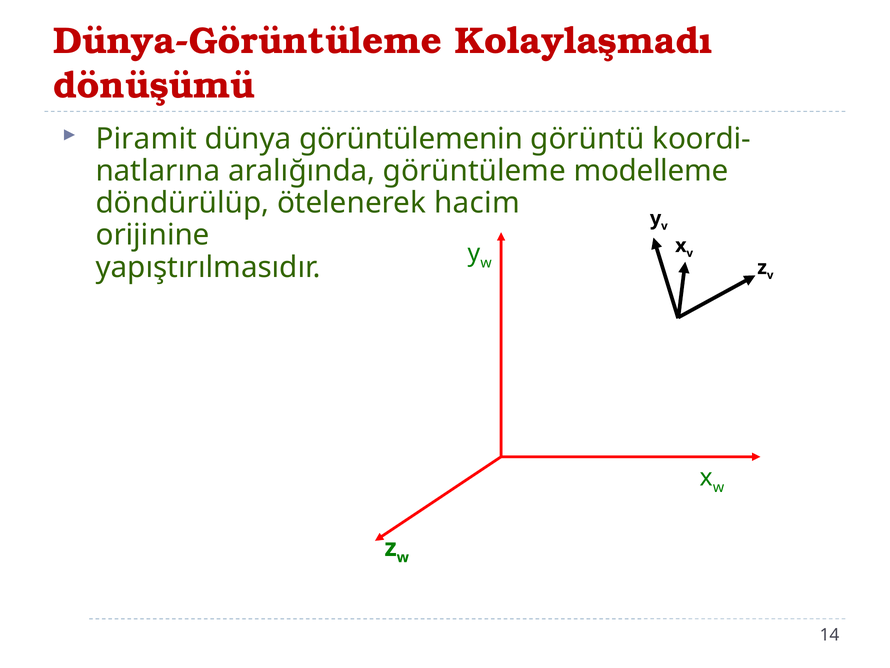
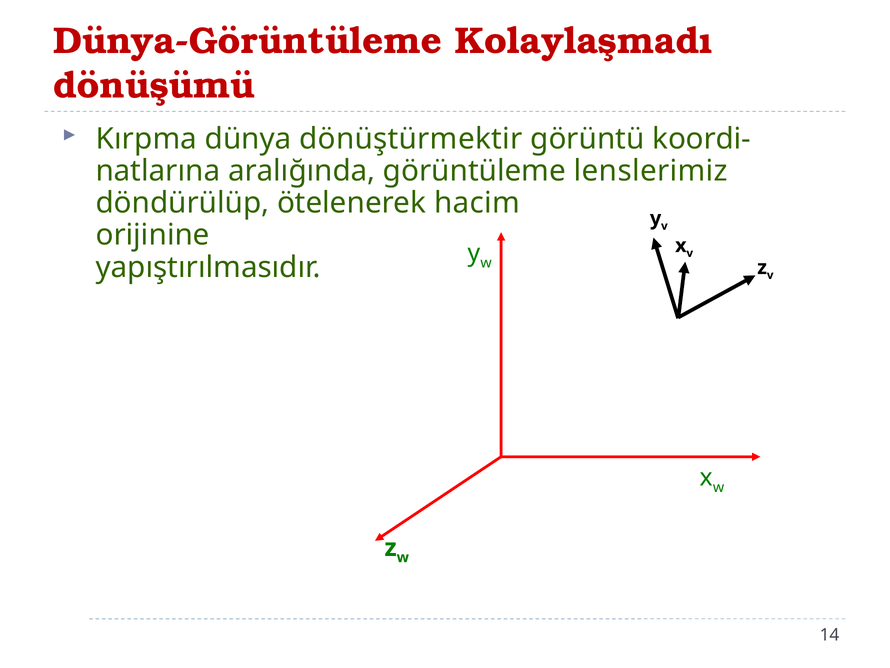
Piramit: Piramit -> Kırpma
görüntülemenin: görüntülemenin -> dönüştürmektir
modelleme: modelleme -> lenslerimiz
